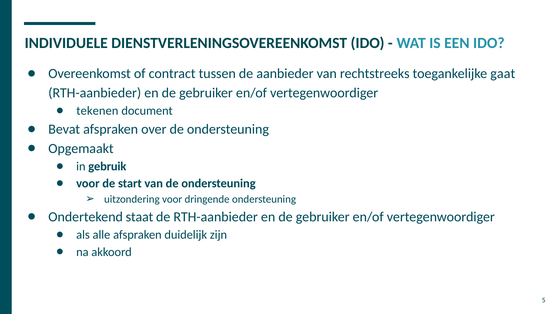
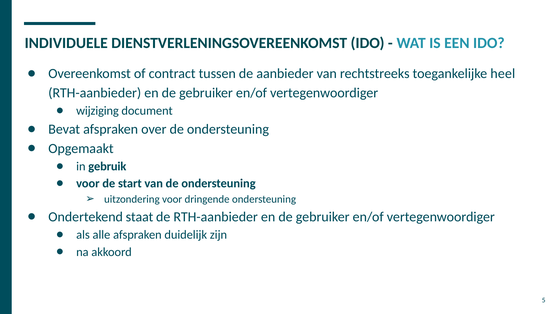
gaat: gaat -> heel
tekenen: tekenen -> wijziging
